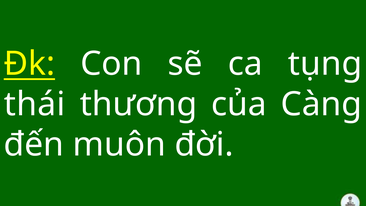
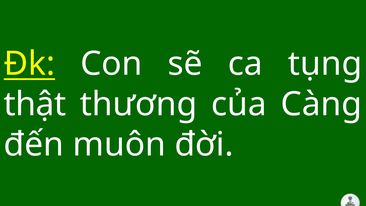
thái: thái -> thật
